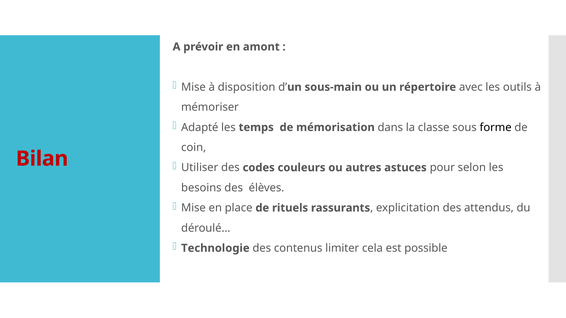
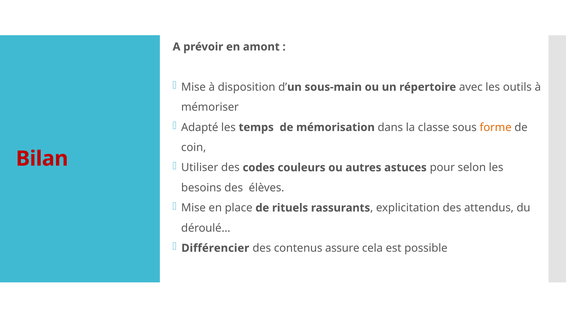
forme colour: black -> orange
Technologie: Technologie -> Différencier
limiter: limiter -> assure
